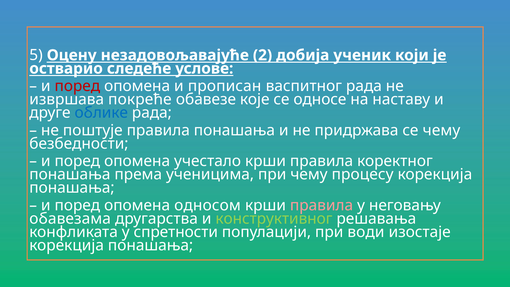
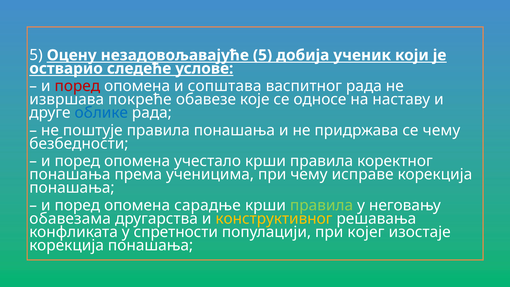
незадовољавајуће 2: 2 -> 5
прописан: прописан -> сопштава
процесу: процесу -> исправе
односом: односом -> сарадње
правила at (322, 205) colour: pink -> light green
конструктивног colour: light green -> yellow
води: води -> којег
